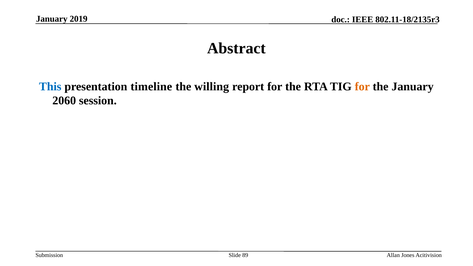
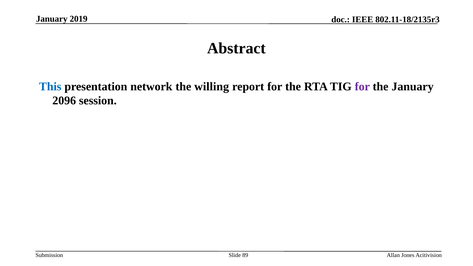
timeline: timeline -> network
for at (362, 87) colour: orange -> purple
2060: 2060 -> 2096
